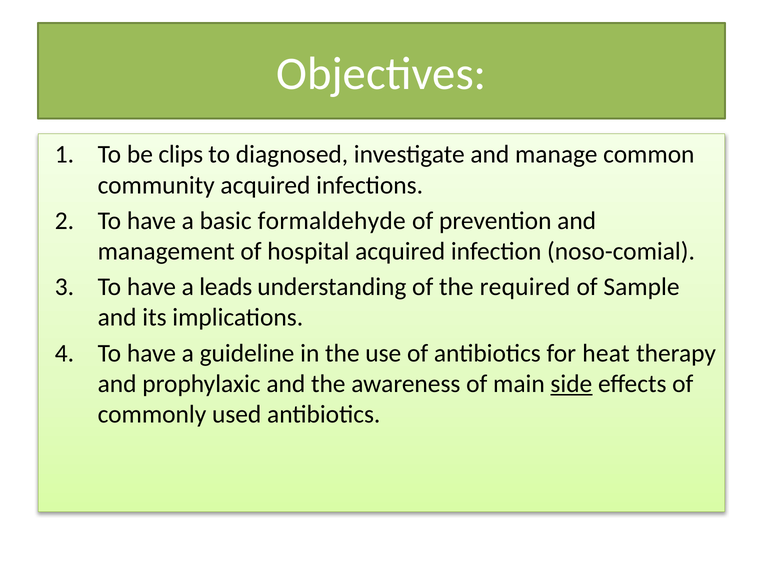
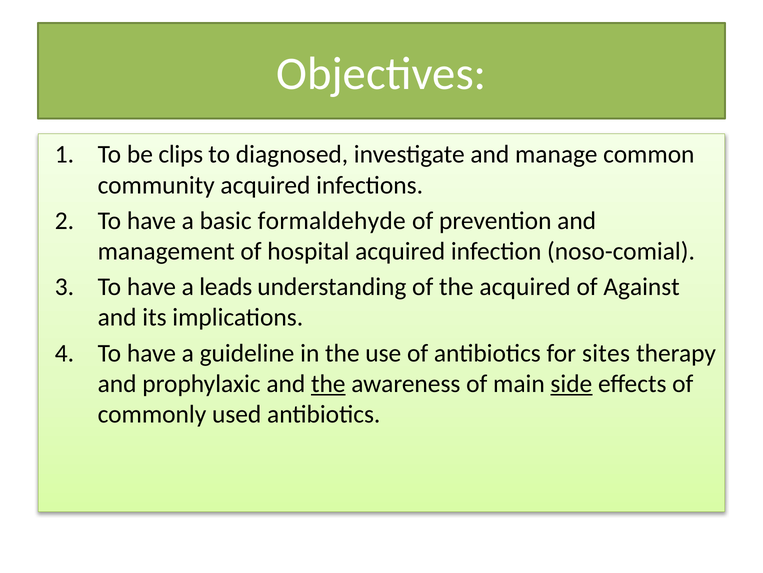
the required: required -> acquired
Sample: Sample -> Against
heat: heat -> sites
the at (328, 383) underline: none -> present
